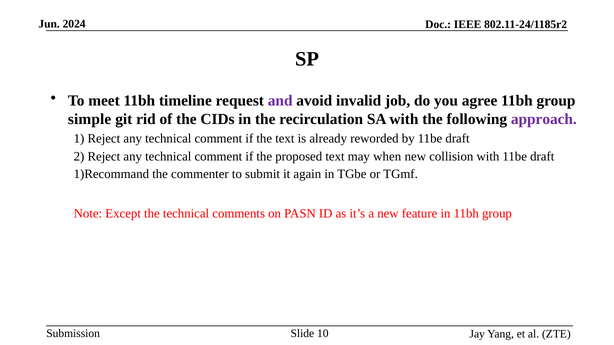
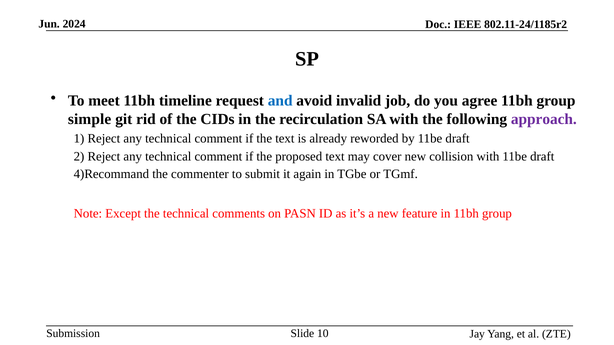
and colour: purple -> blue
when: when -> cover
1)Recommand: 1)Recommand -> 4)Recommand
